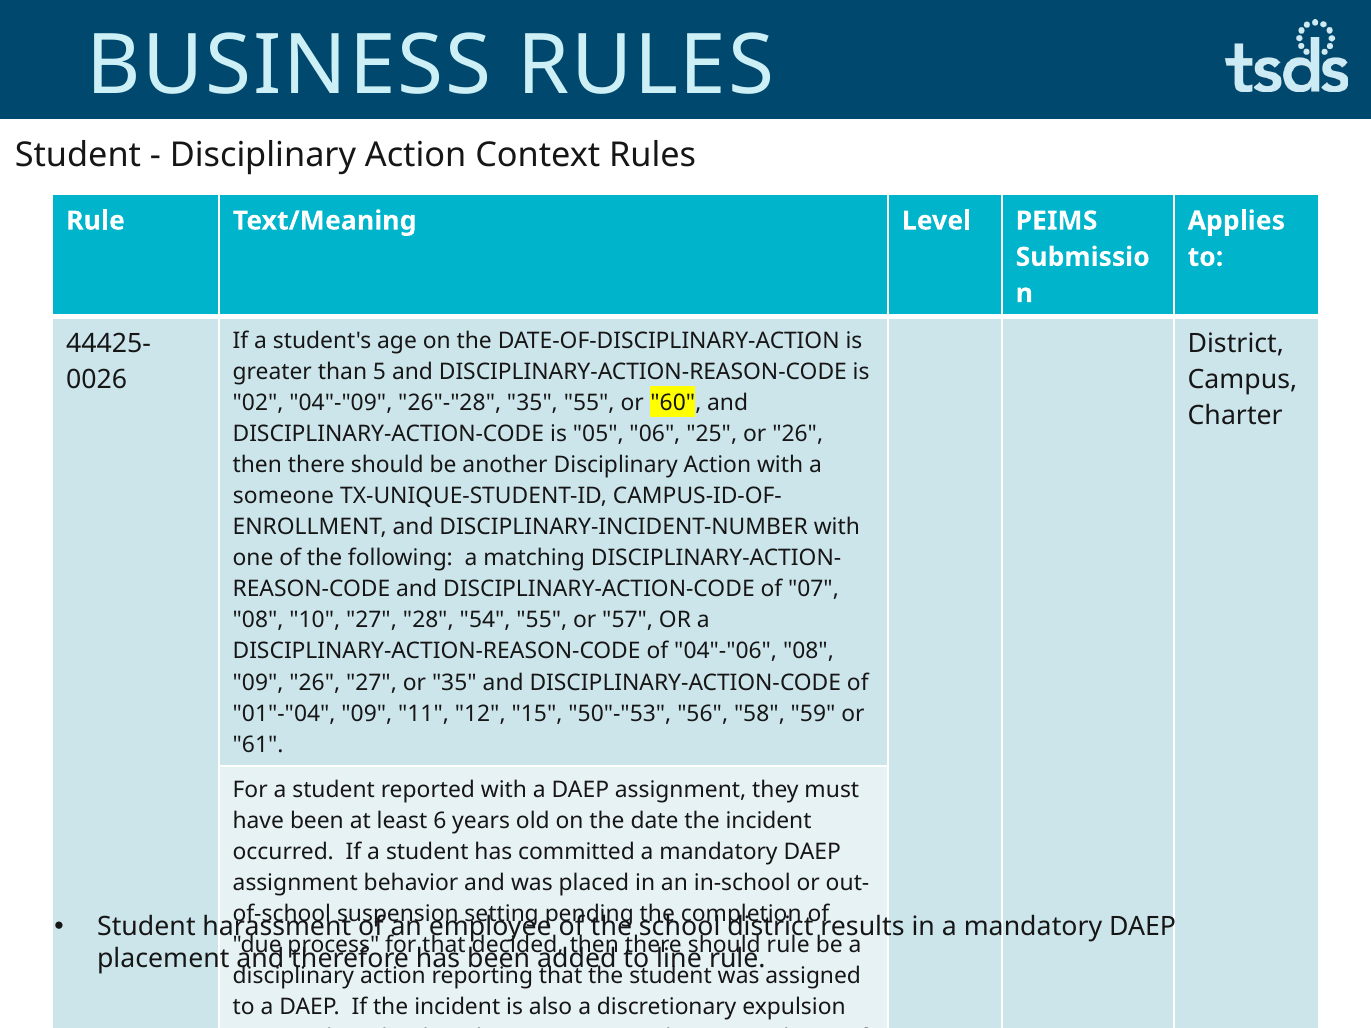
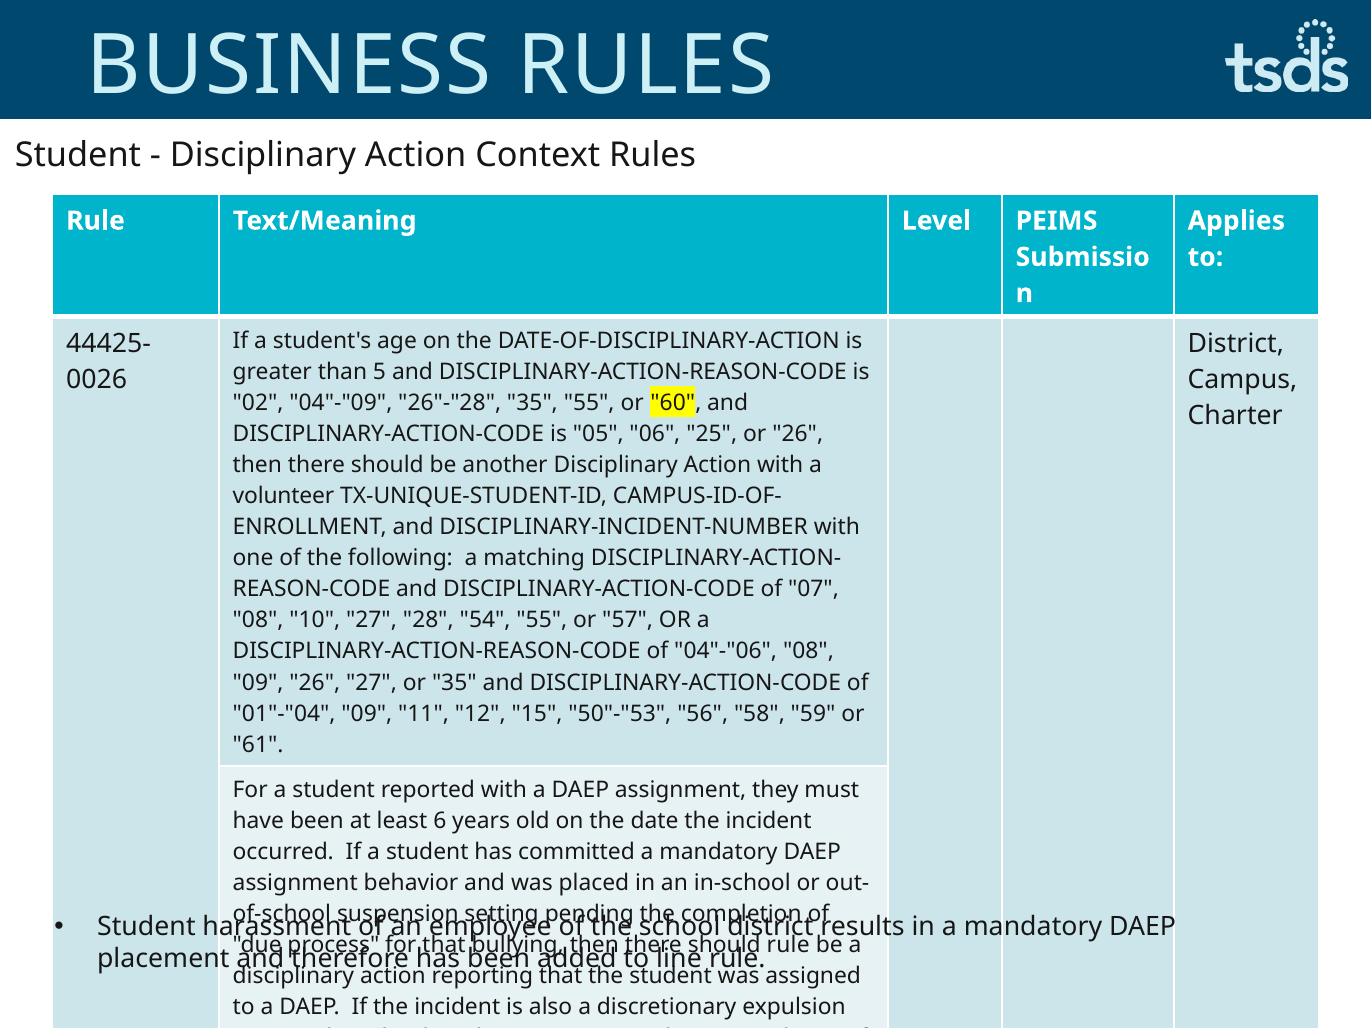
someone: someone -> volunteer
decided at (518, 945): decided -> bullying
